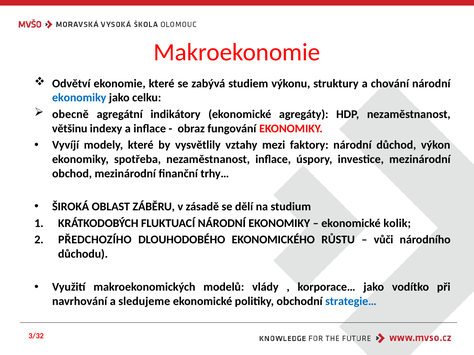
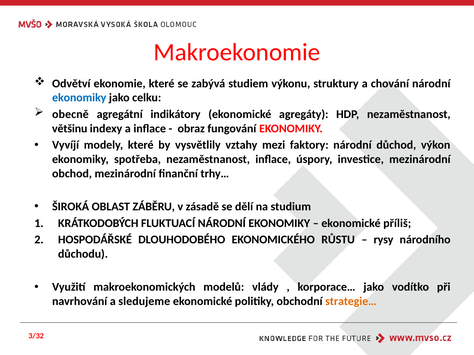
kolik: kolik -> příliš
PŘEDCHOZÍHO: PŘEDCHOZÍHO -> HOSPODÁŘSKÉ
vůči: vůči -> rysy
strategie… colour: blue -> orange
